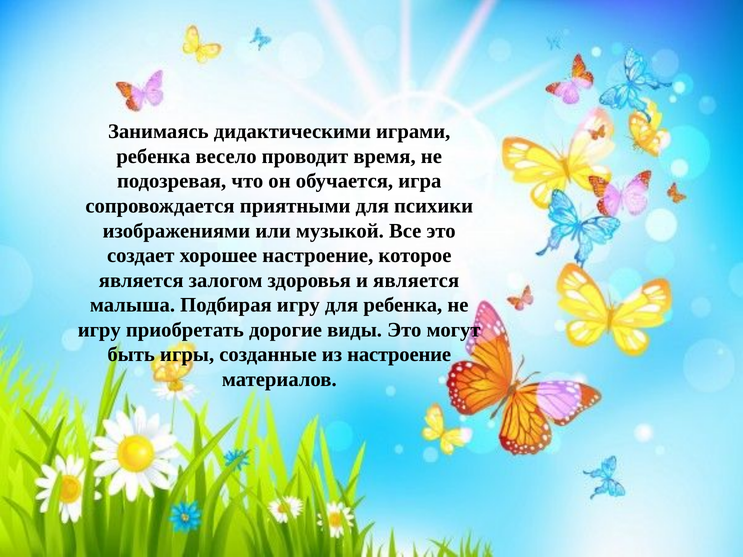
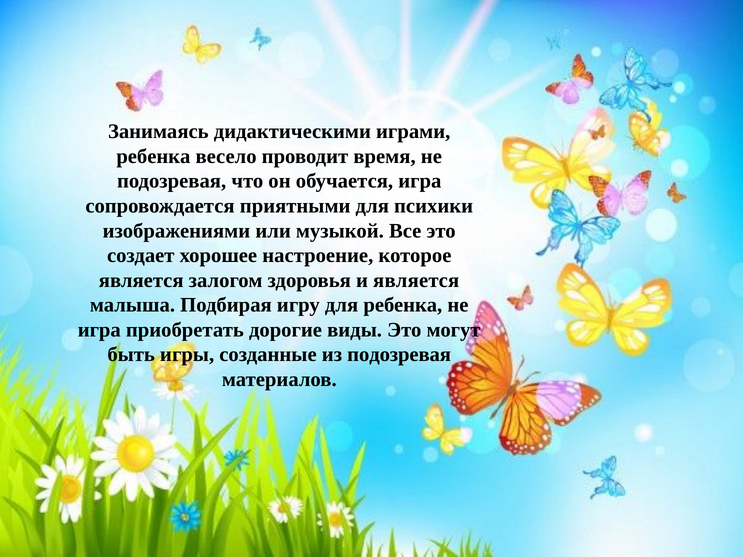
игру at (99, 330): игру -> игра
из настроение: настроение -> подозревая
